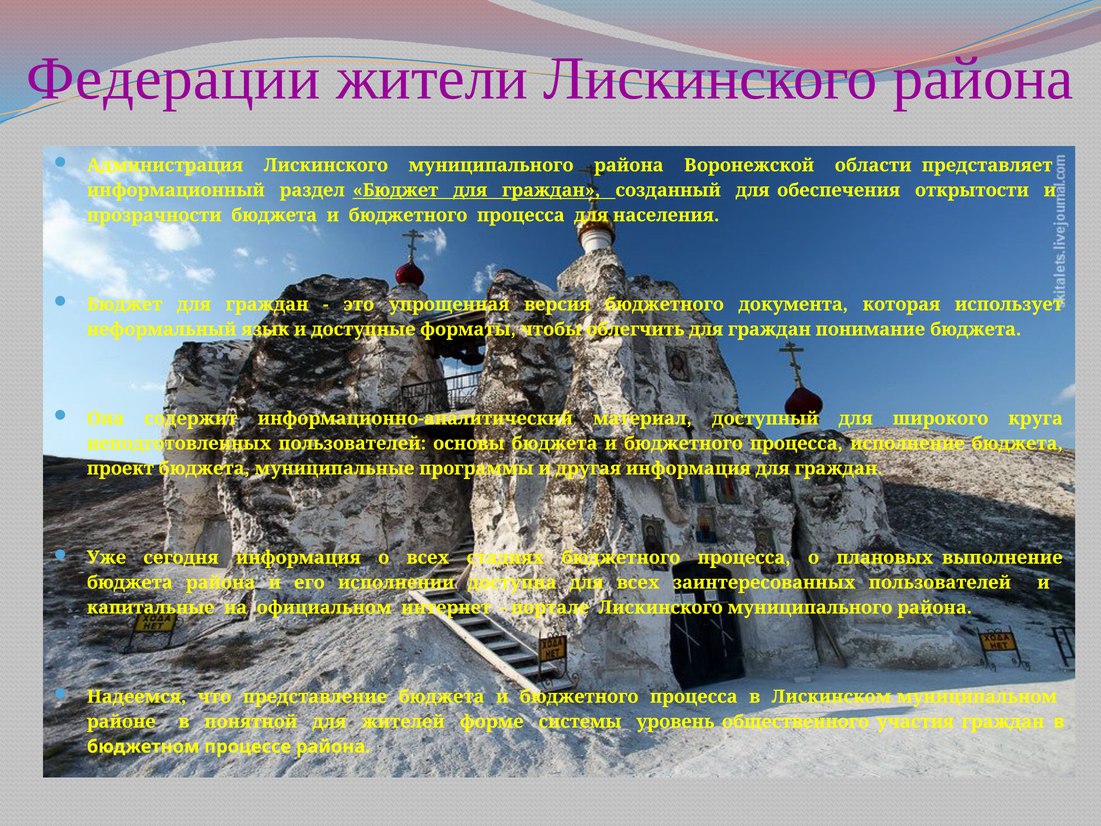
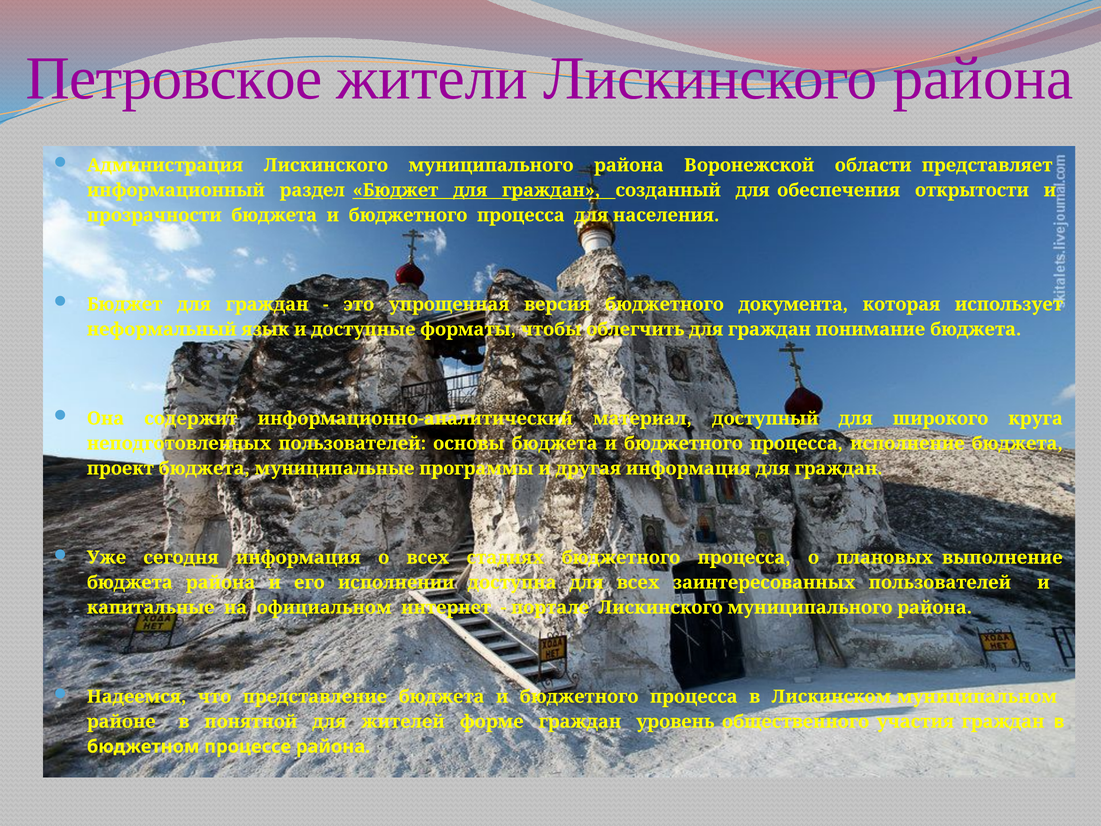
Федерации: Федерации -> Петровское
форме системы: системы -> граждан
